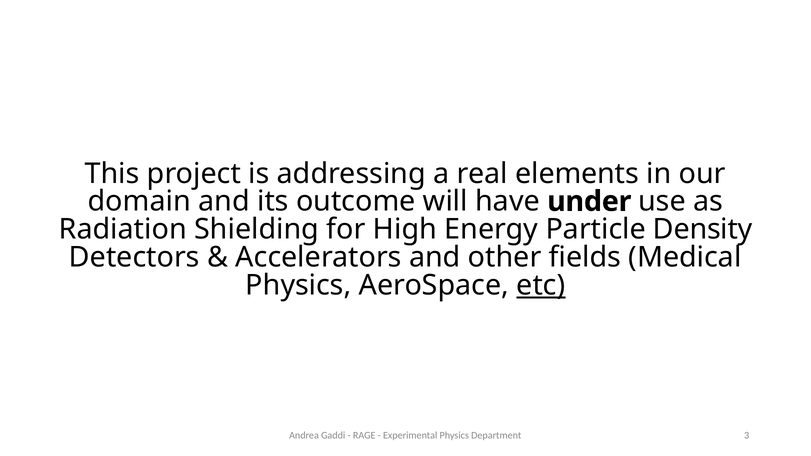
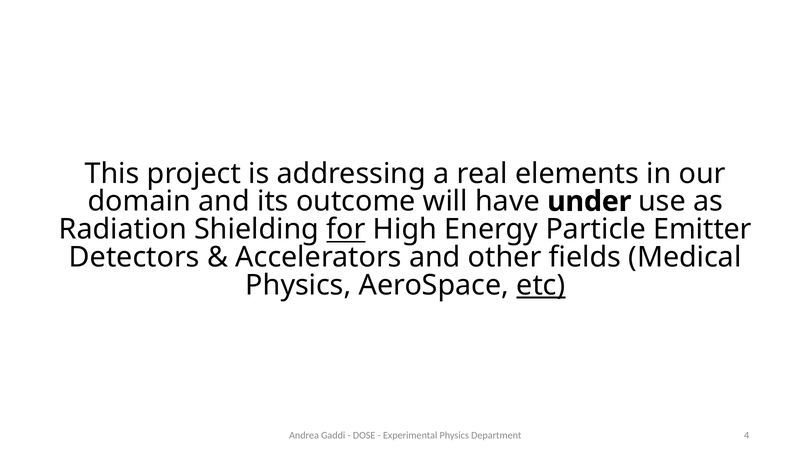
for underline: none -> present
Density: Density -> Emitter
RAGE: RAGE -> DOSE
3: 3 -> 4
